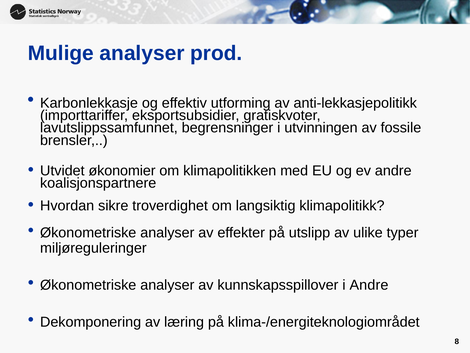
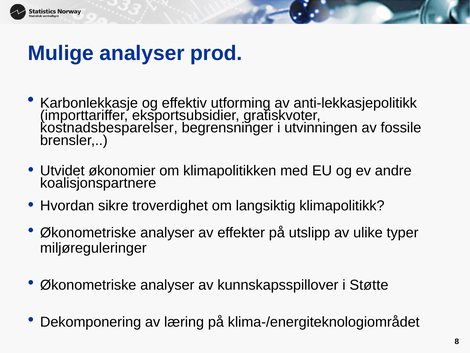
lavutslippssamfunnet: lavutslippssamfunnet -> kostnadsbesparelser
i Andre: Andre -> Støtte
